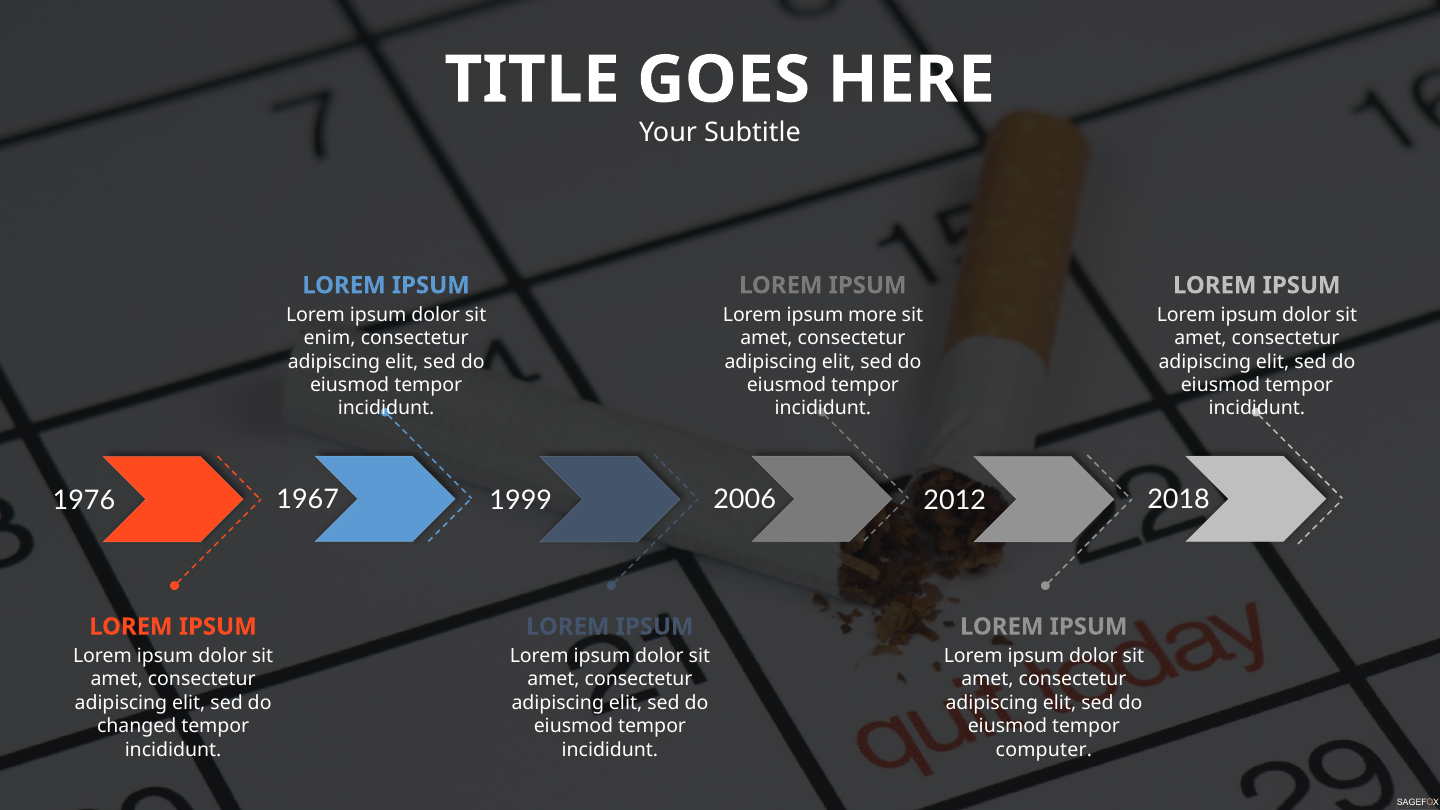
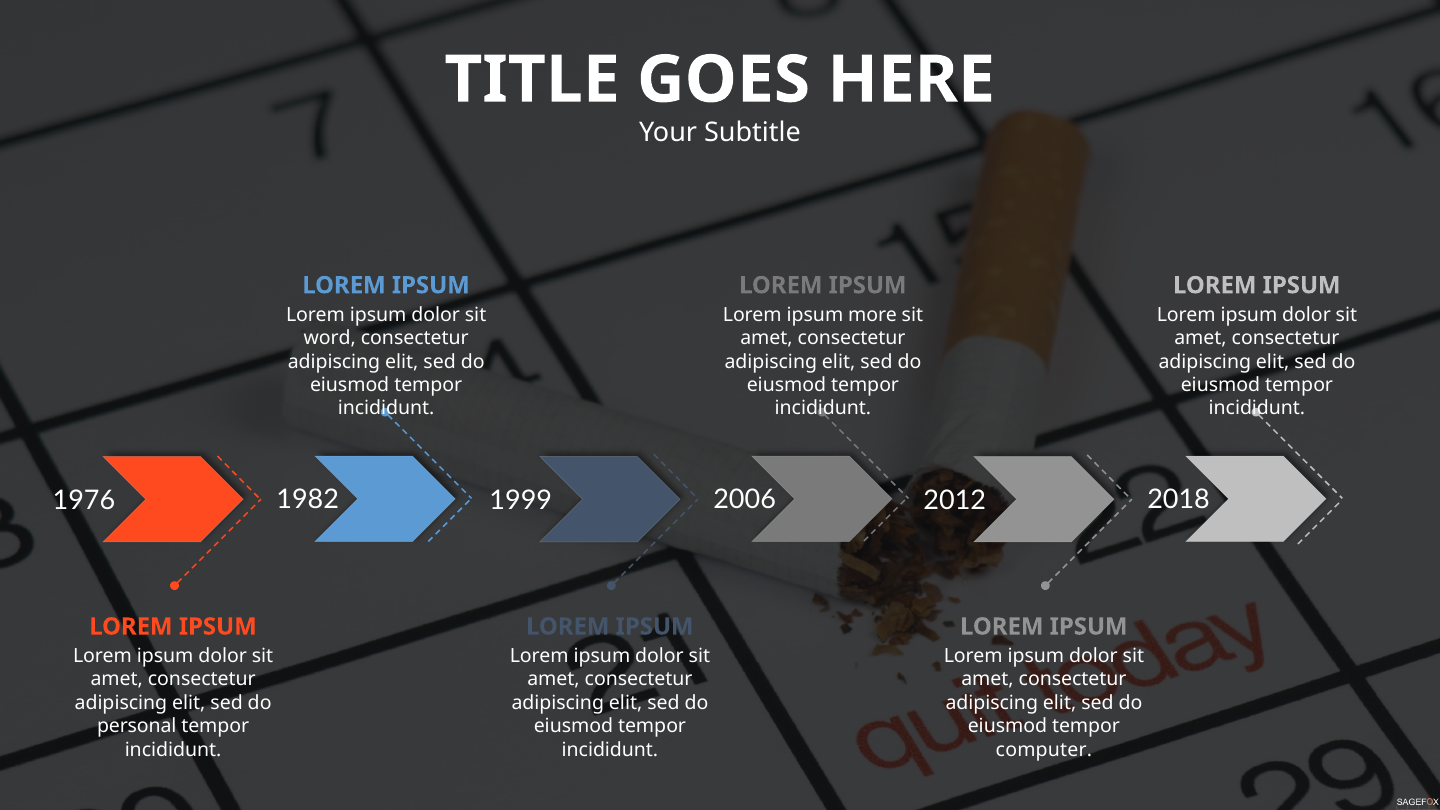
enim: enim -> word
1967: 1967 -> 1982
changed: changed -> personal
